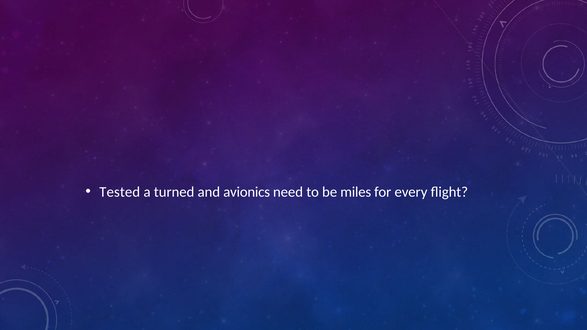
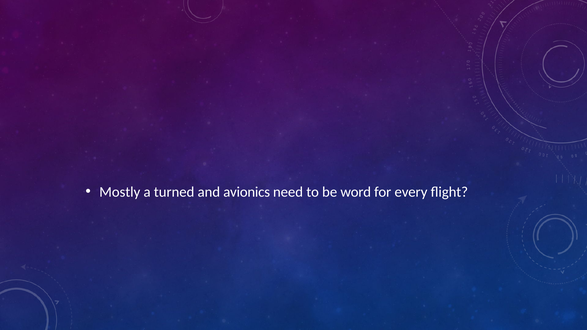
Tested: Tested -> Mostly
miles: miles -> word
